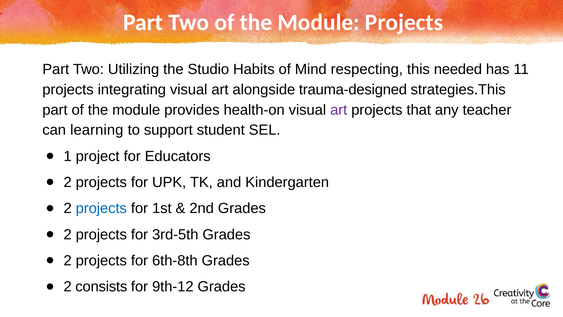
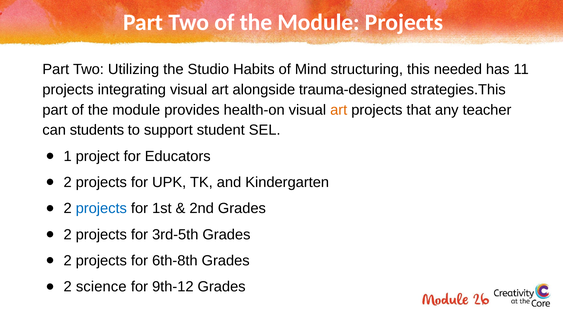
respecting: respecting -> structuring
art at (339, 110) colour: purple -> orange
learning: learning -> students
consists: consists -> science
